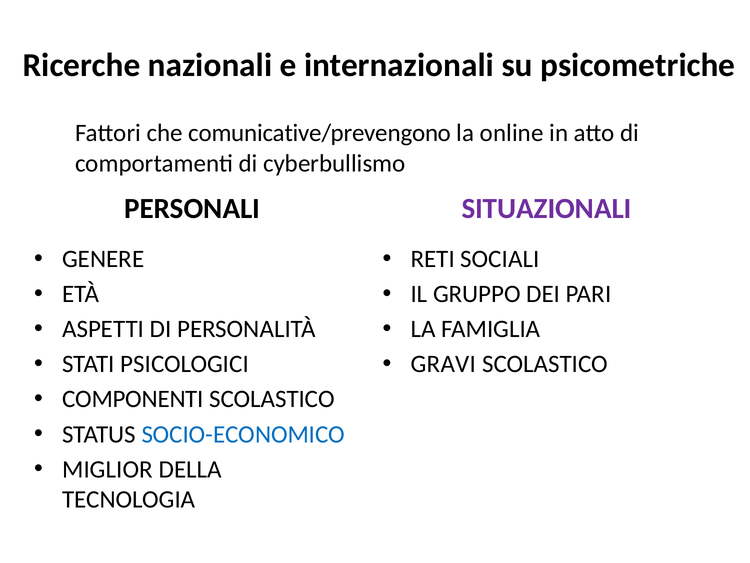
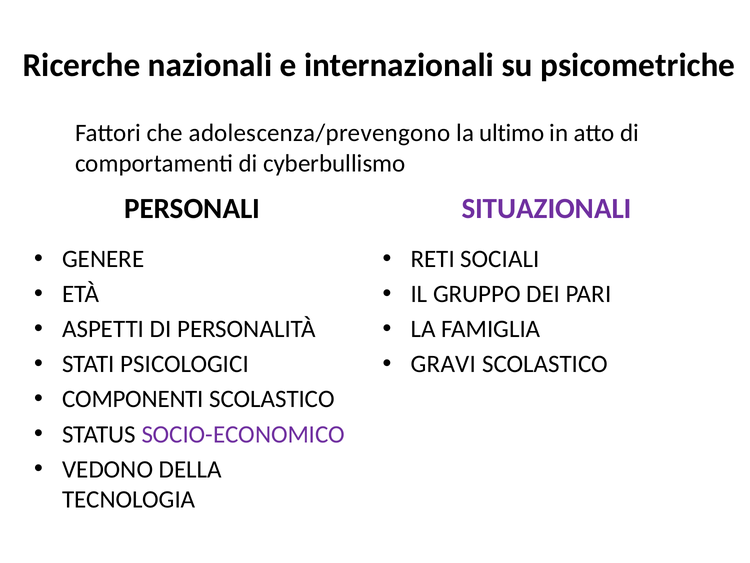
comunicative/prevengono: comunicative/prevengono -> adolescenza/prevengono
online: online -> ultimo
SOCIO-ECONOMICO colour: blue -> purple
MIGLIOR: MIGLIOR -> VEDONO
